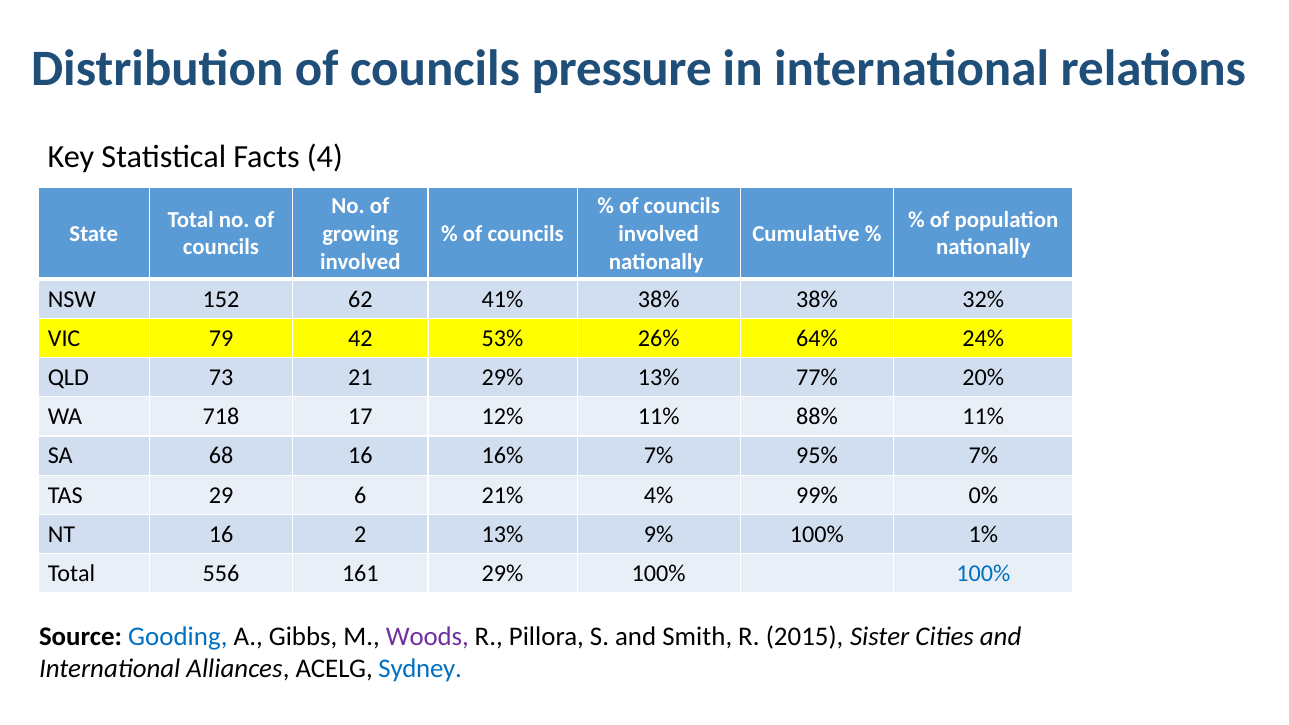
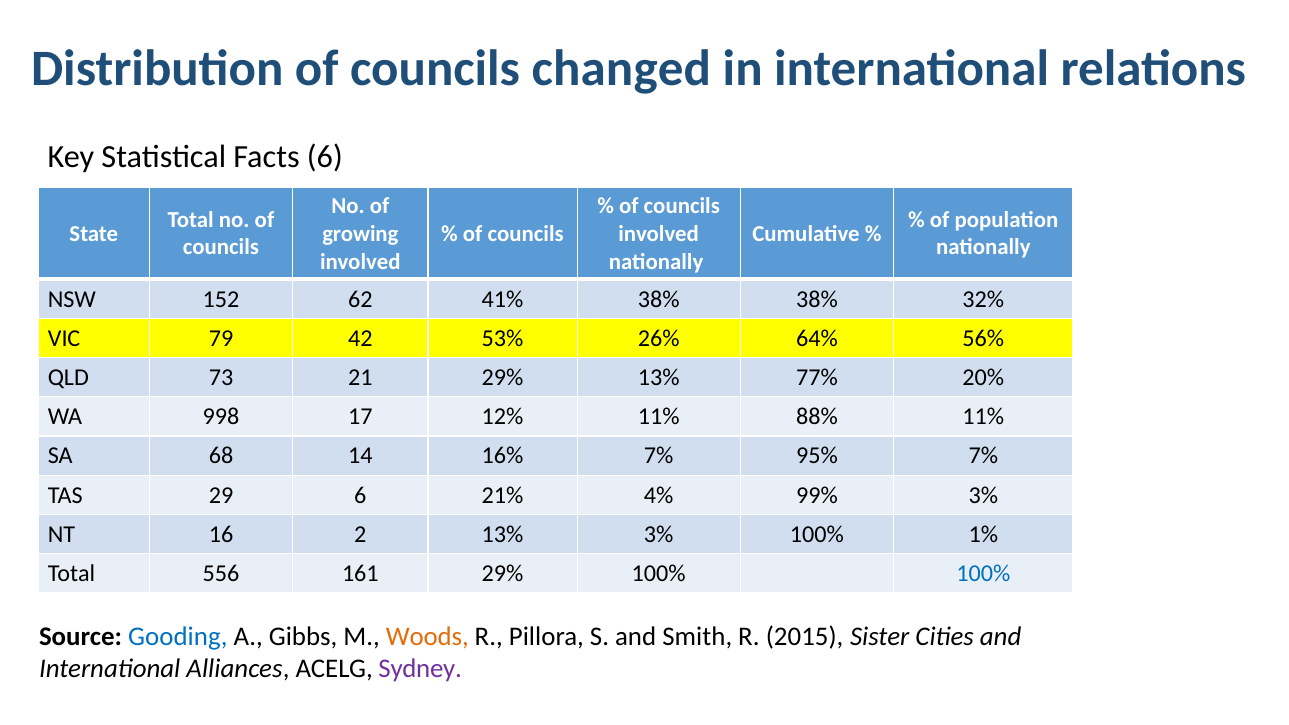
pressure: pressure -> changed
Facts 4: 4 -> 6
24%: 24% -> 56%
718: 718 -> 998
68 16: 16 -> 14
99% 0%: 0% -> 3%
13% 9%: 9% -> 3%
Woods colour: purple -> orange
Sydney colour: blue -> purple
